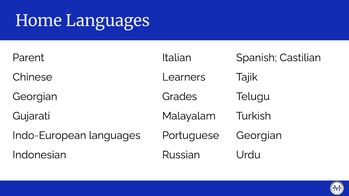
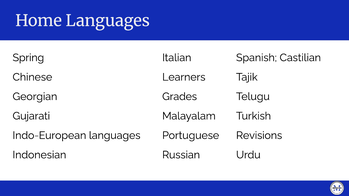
Parent: Parent -> Spring
Portuguese Georgian: Georgian -> Revisions
